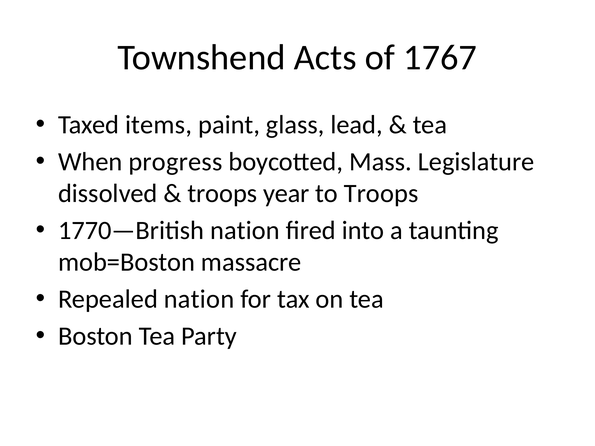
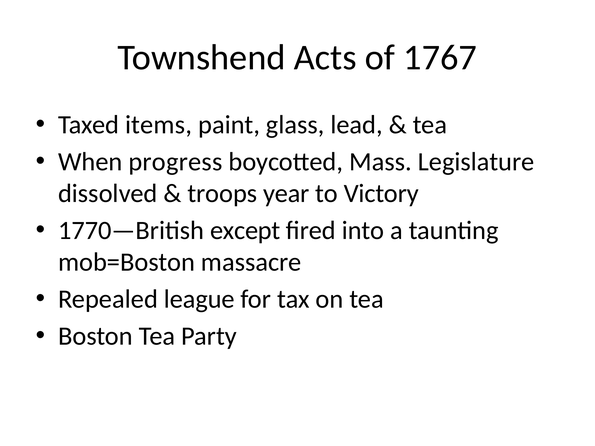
to Troops: Troops -> Victory
1770—British nation: nation -> except
Repealed nation: nation -> league
